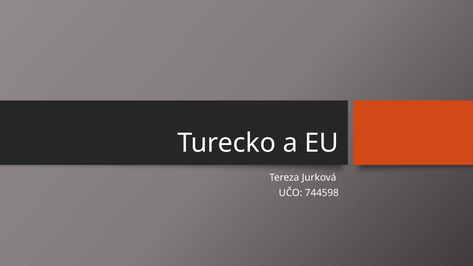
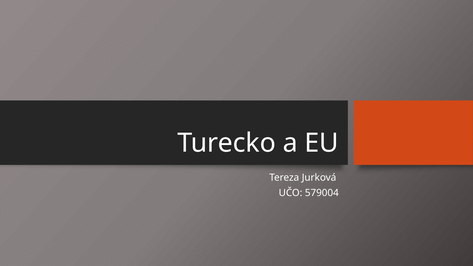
744598: 744598 -> 579004
